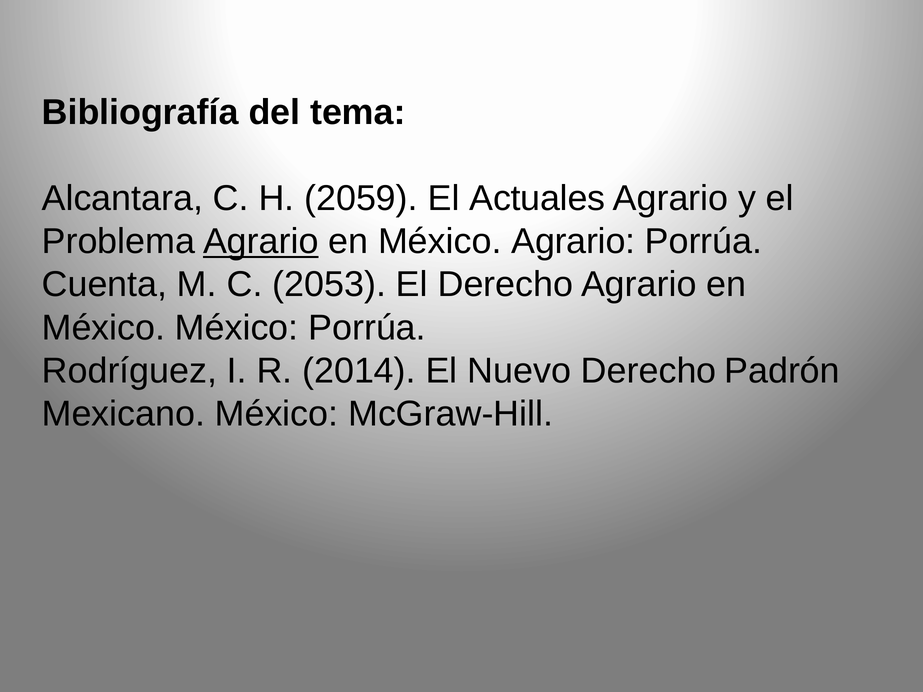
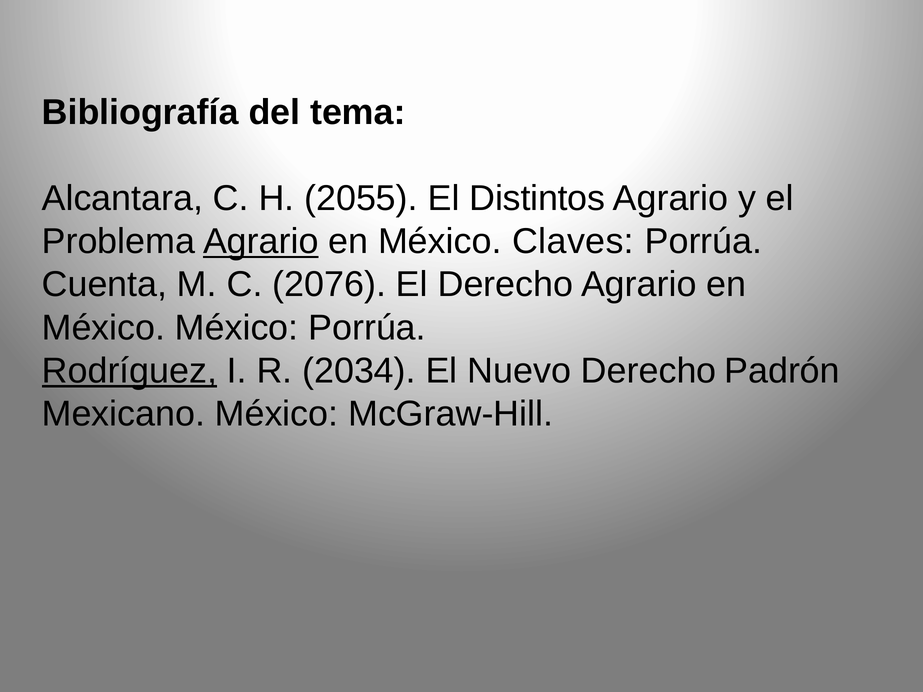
2059: 2059 -> 2055
Actuales: Actuales -> Distintos
México Agrario: Agrario -> Claves
2053: 2053 -> 2076
Rodríguez underline: none -> present
2014: 2014 -> 2034
